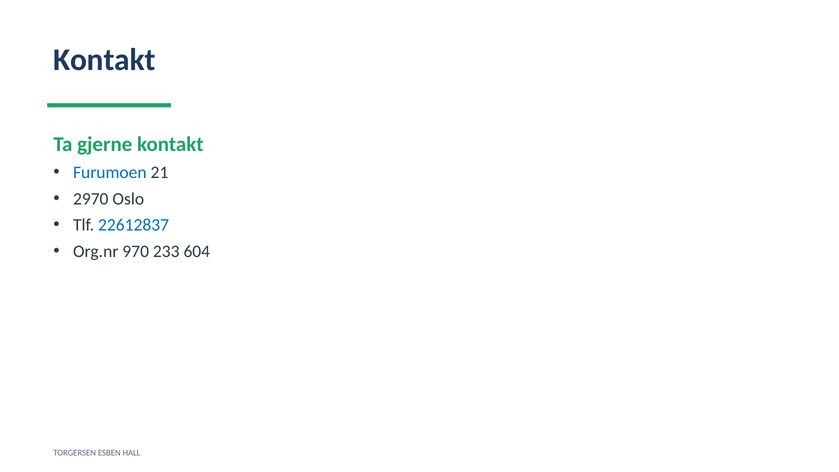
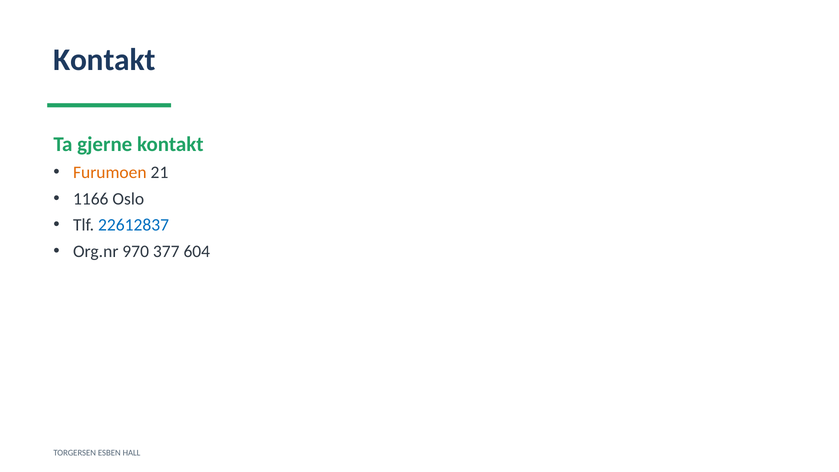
Furumoen colour: blue -> orange
2970: 2970 -> 1166
233: 233 -> 377
